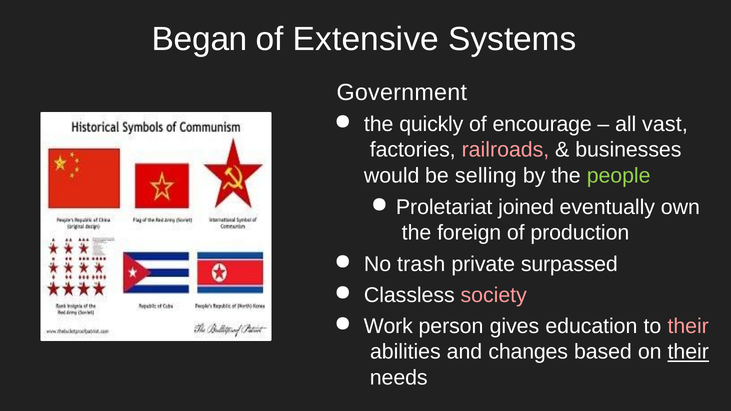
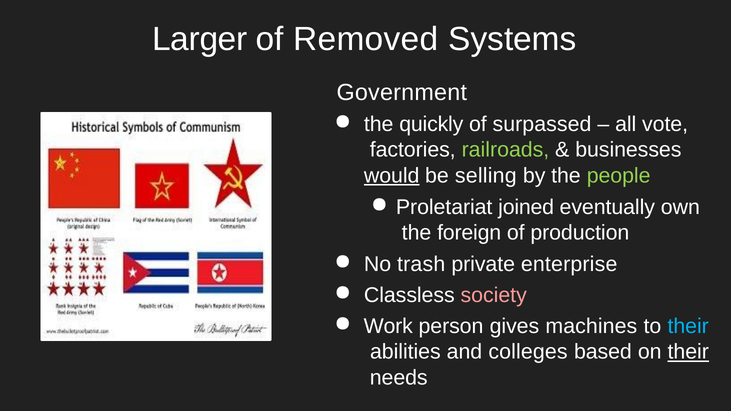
Began: Began -> Larger
Extensive: Extensive -> Removed
encourage: encourage -> surpassed
vast: vast -> vote
railroads colour: pink -> light green
would underline: none -> present
surpassed: surpassed -> enterprise
education: education -> machines
their at (688, 327) colour: pink -> light blue
changes: changes -> colleges
